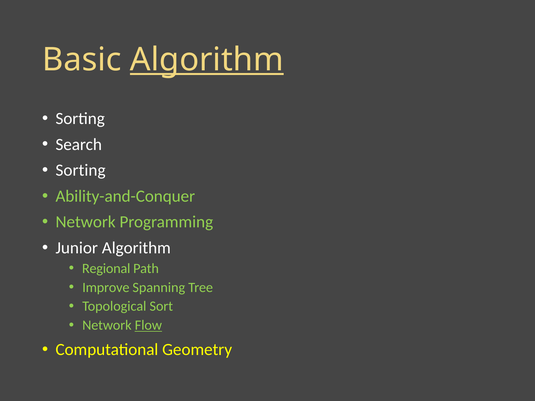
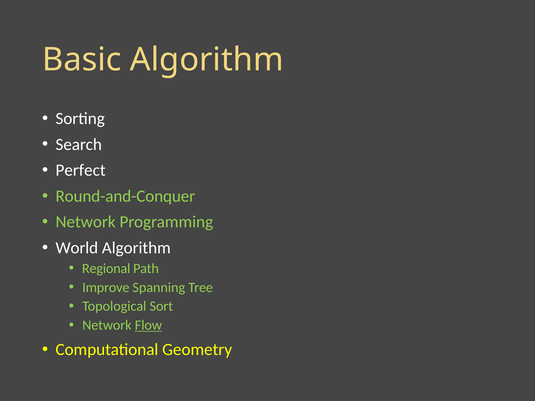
Algorithm at (207, 60) underline: present -> none
Sorting at (81, 170): Sorting -> Perfect
Ability-and-Conquer: Ability-and-Conquer -> Round-and-Conquer
Junior: Junior -> World
